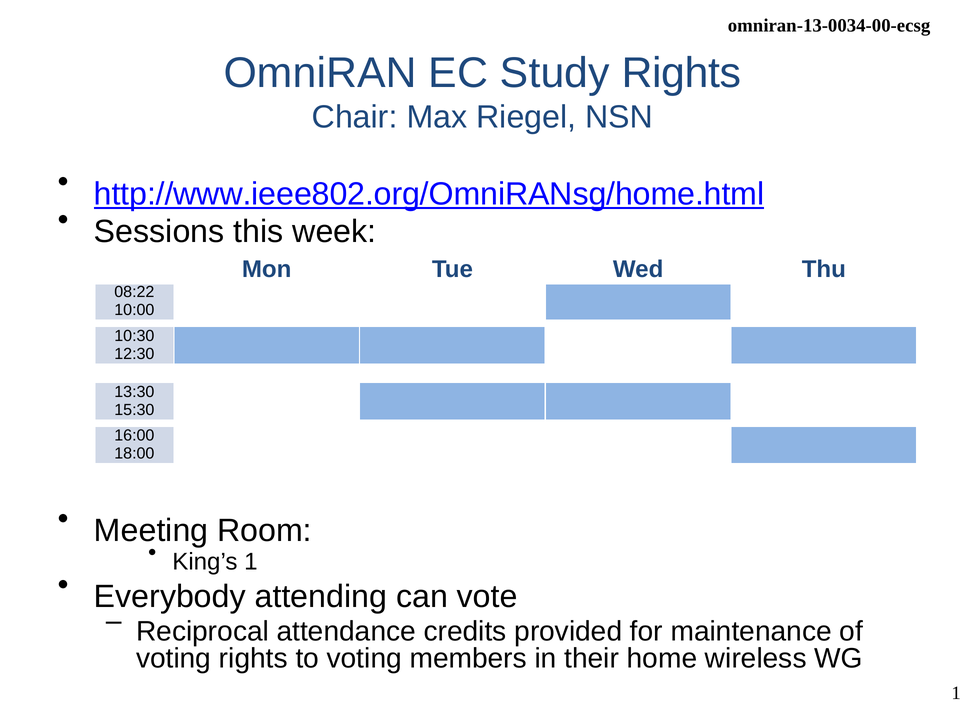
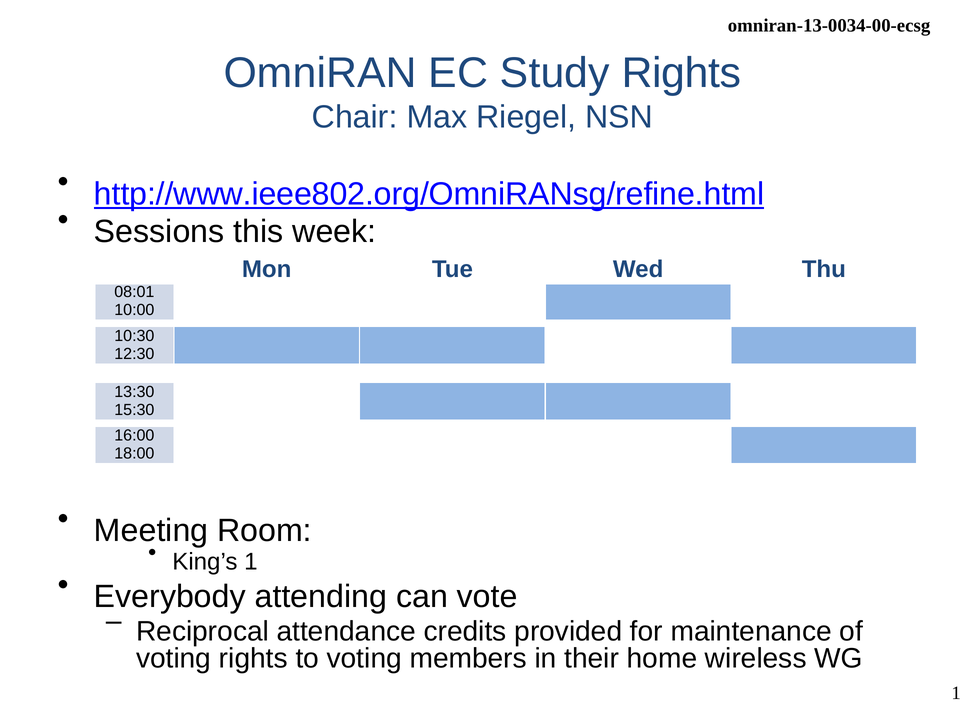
http://www.ieee802.org/OmniRANsg/home.html: http://www.ieee802.org/OmniRANsg/home.html -> http://www.ieee802.org/OmniRANsg/refine.html
08:22: 08:22 -> 08:01
